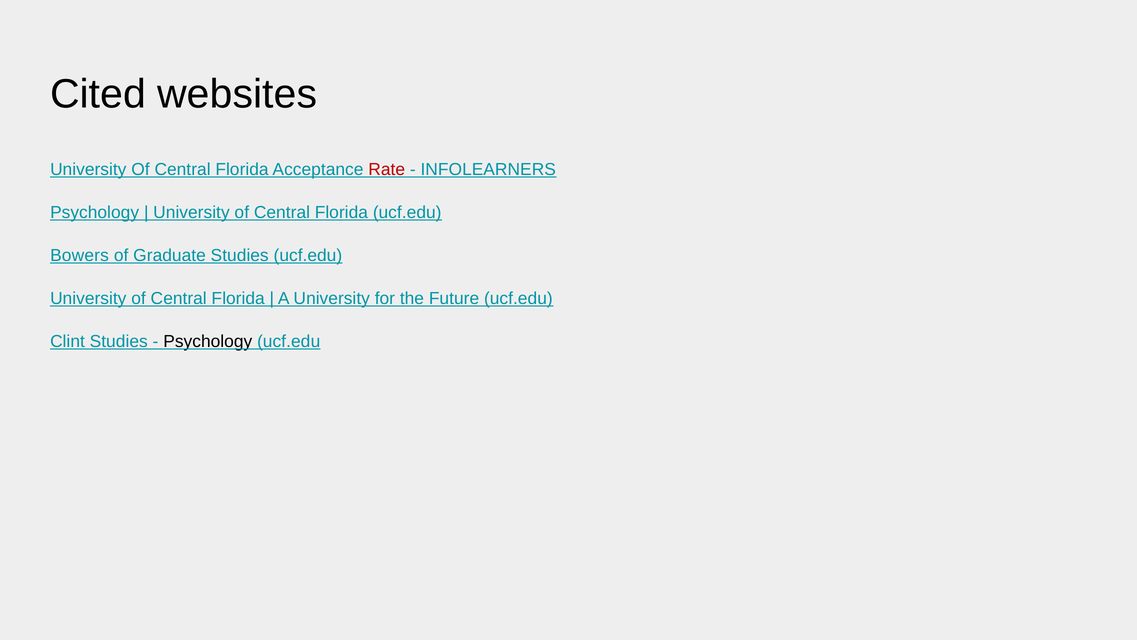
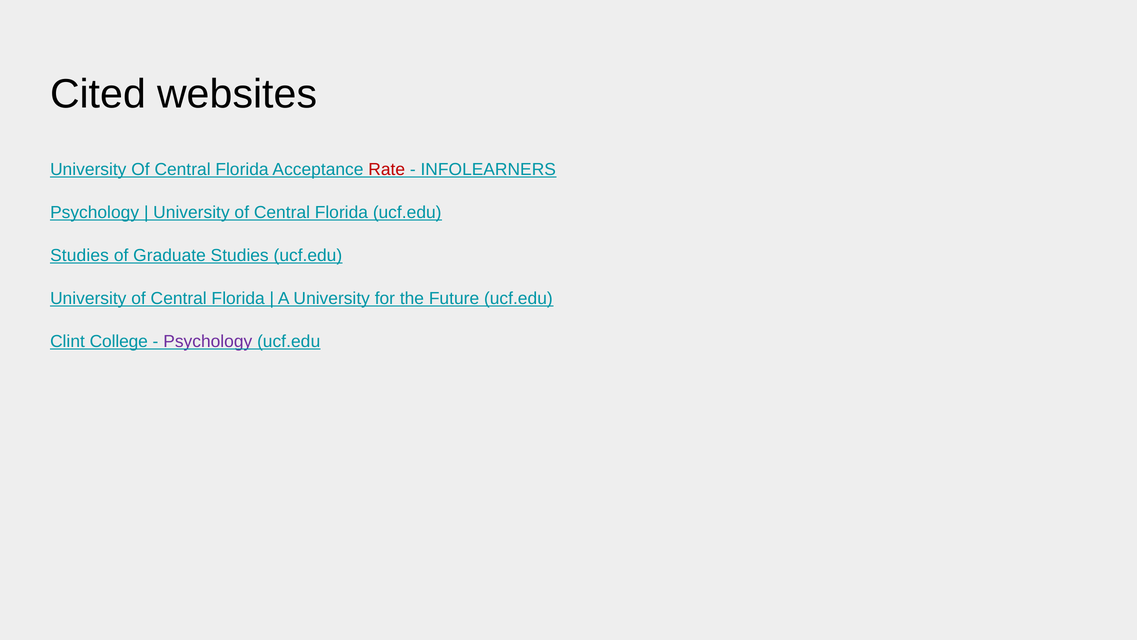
Bowers at (79, 255): Bowers -> Studies
Clint Studies: Studies -> College
Psychology at (208, 341) colour: black -> purple
